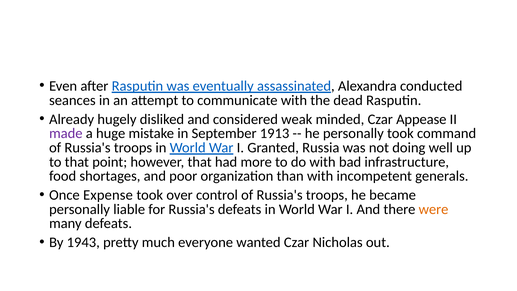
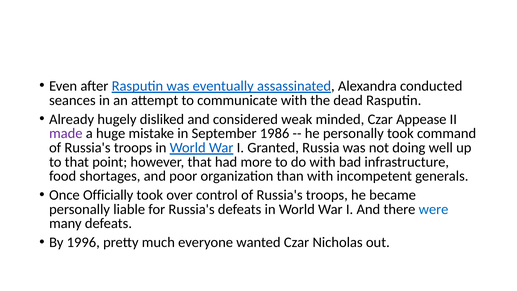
1913: 1913 -> 1986
Expense: Expense -> Officially
were colour: orange -> blue
1943: 1943 -> 1996
